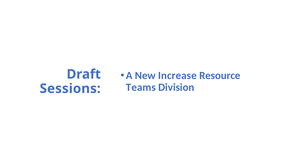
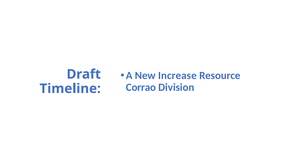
Teams: Teams -> Corrao
Sessions: Sessions -> Timeline
